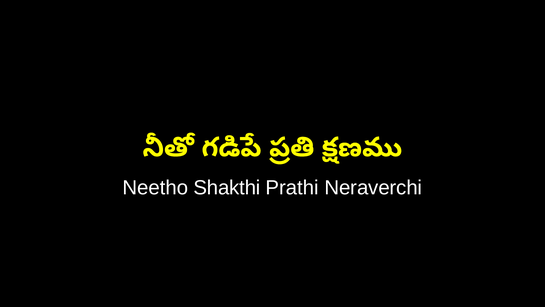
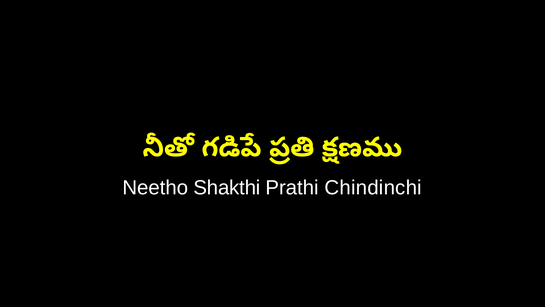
Neraverchi: Neraverchi -> Chindinchi
